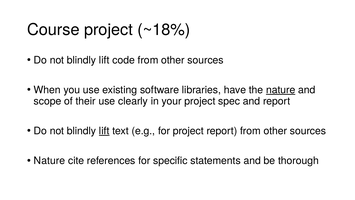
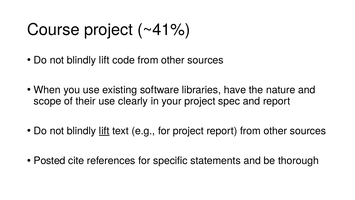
~18%: ~18% -> ~41%
nature at (281, 90) underline: present -> none
Nature at (49, 161): Nature -> Posted
